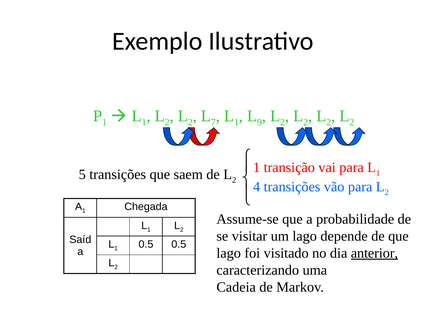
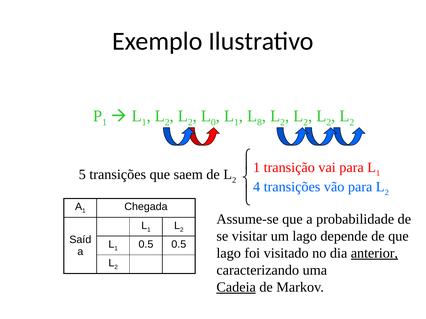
7: 7 -> 0
9: 9 -> 8
Cadeia underline: none -> present
